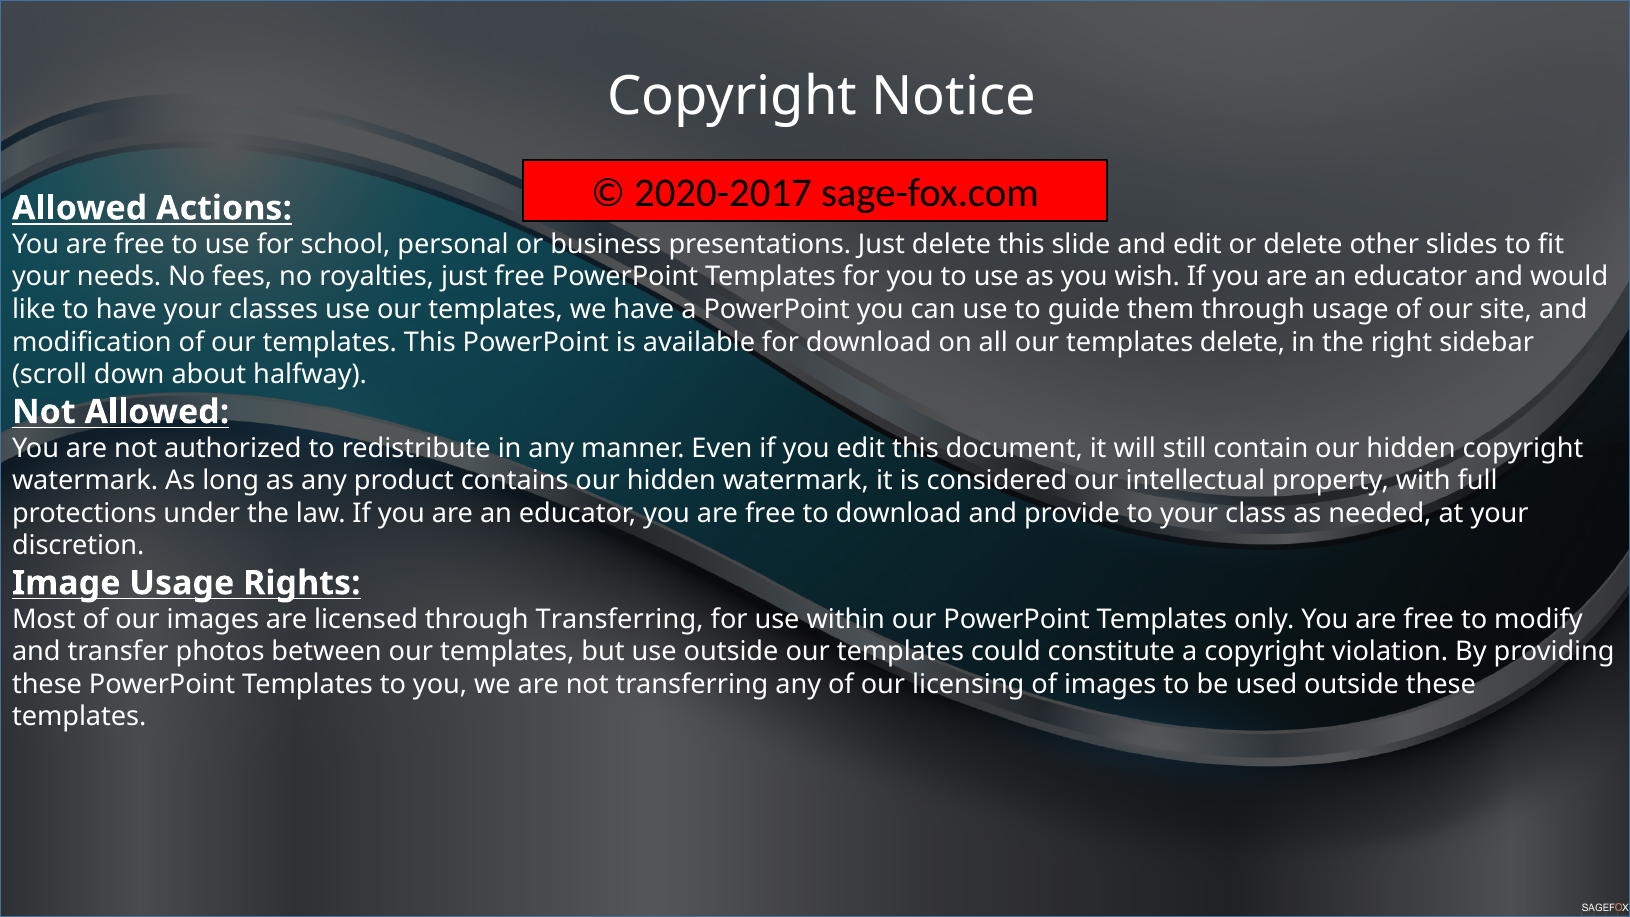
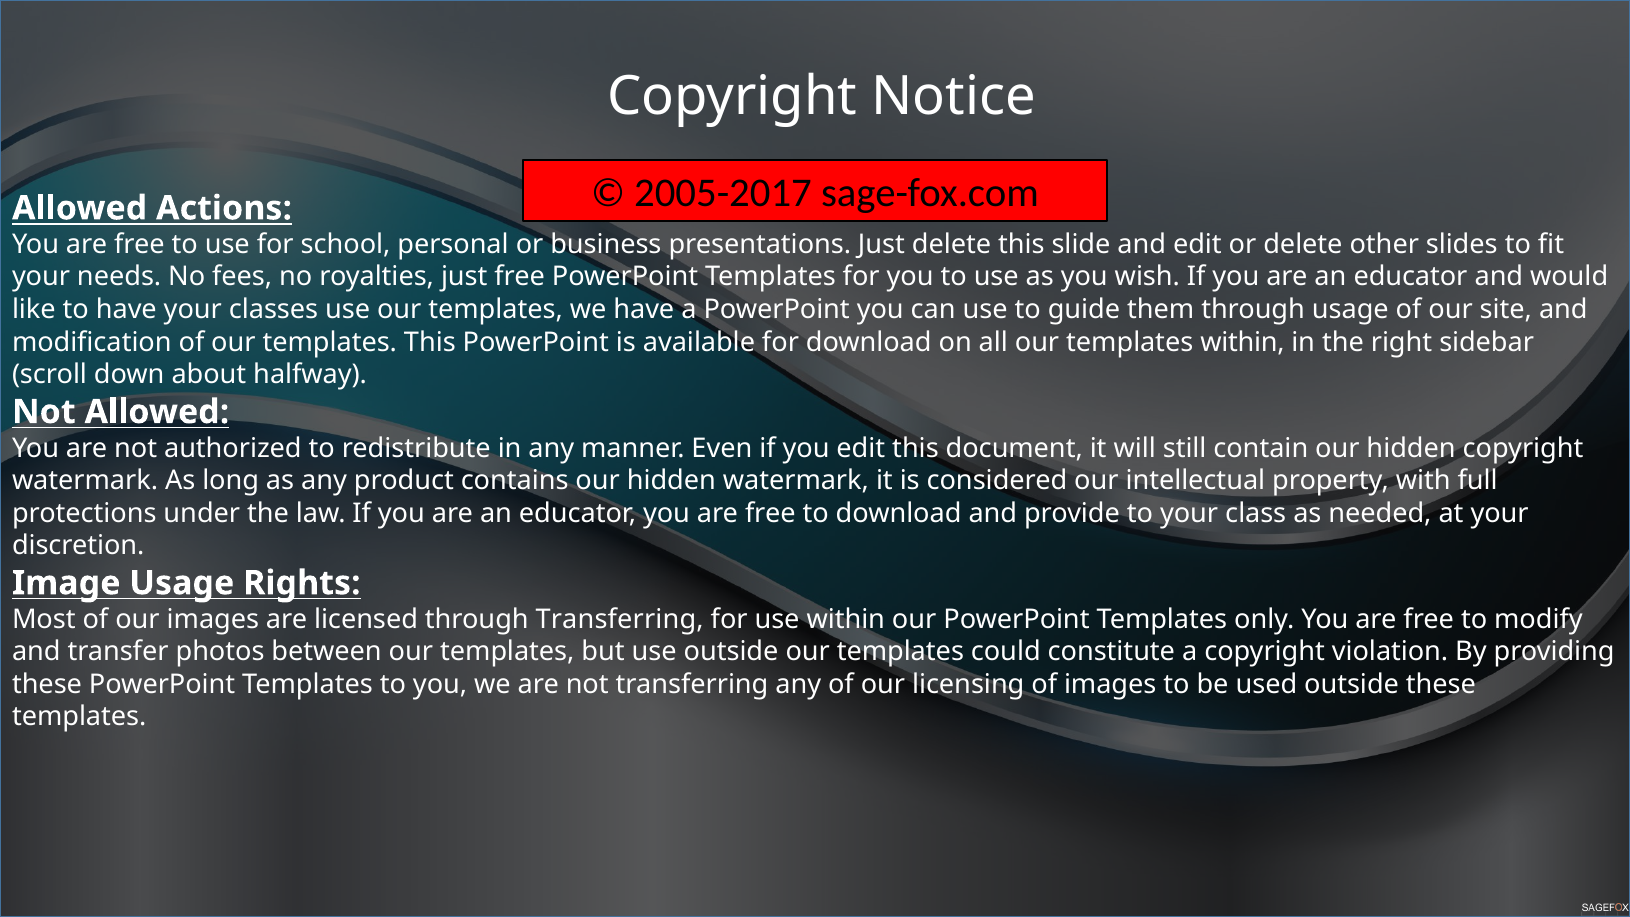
2020-2017: 2020-2017 -> 2005-2017
templates delete: delete -> within
